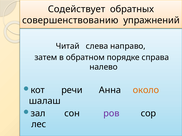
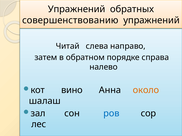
Содействует at (77, 9): Содействует -> Упражнений
речи: речи -> вино
ров colour: purple -> blue
